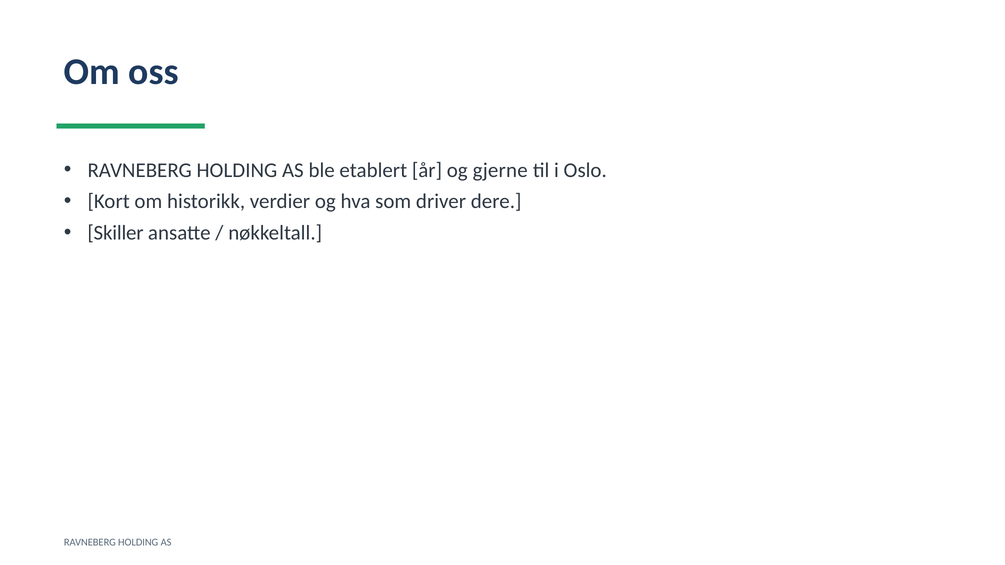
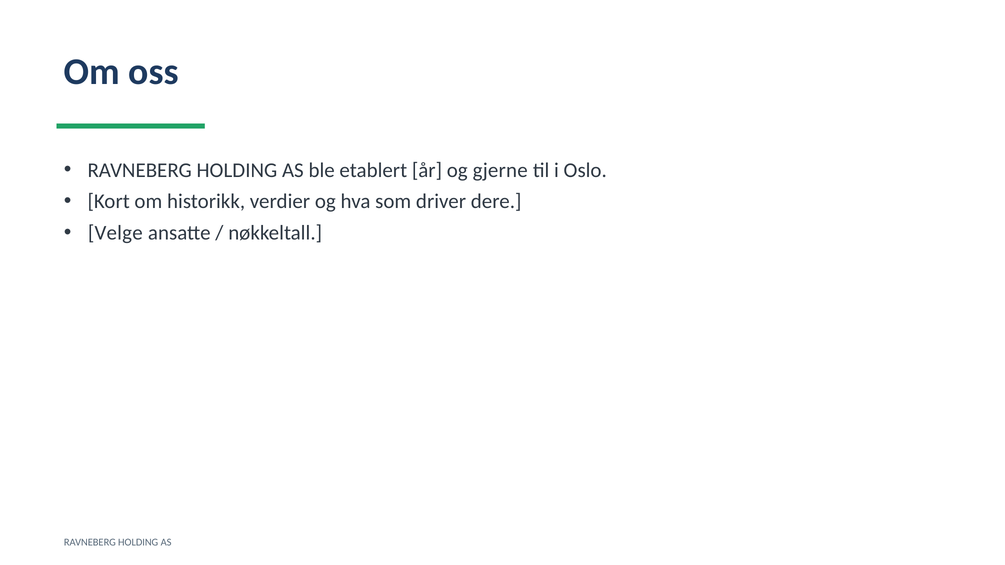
Skiller: Skiller -> Velge
